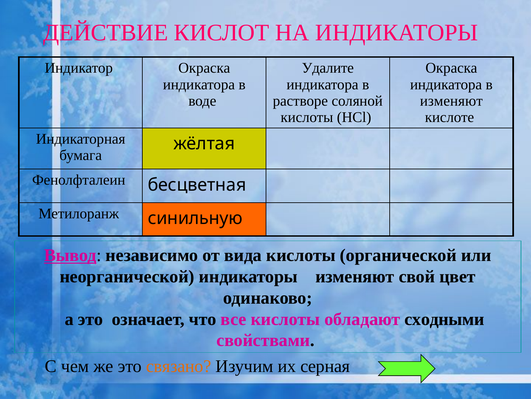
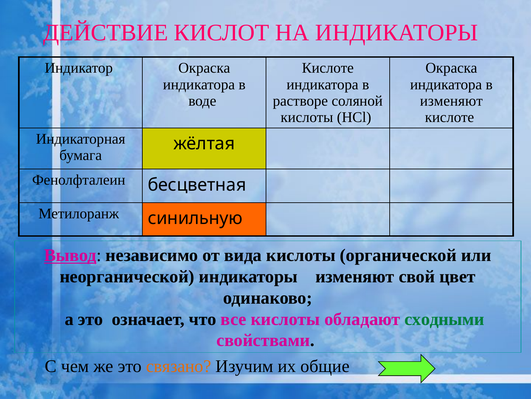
Удалите at (328, 68): Удалите -> Кислоте
сходными colour: black -> green
серная: серная -> общие
